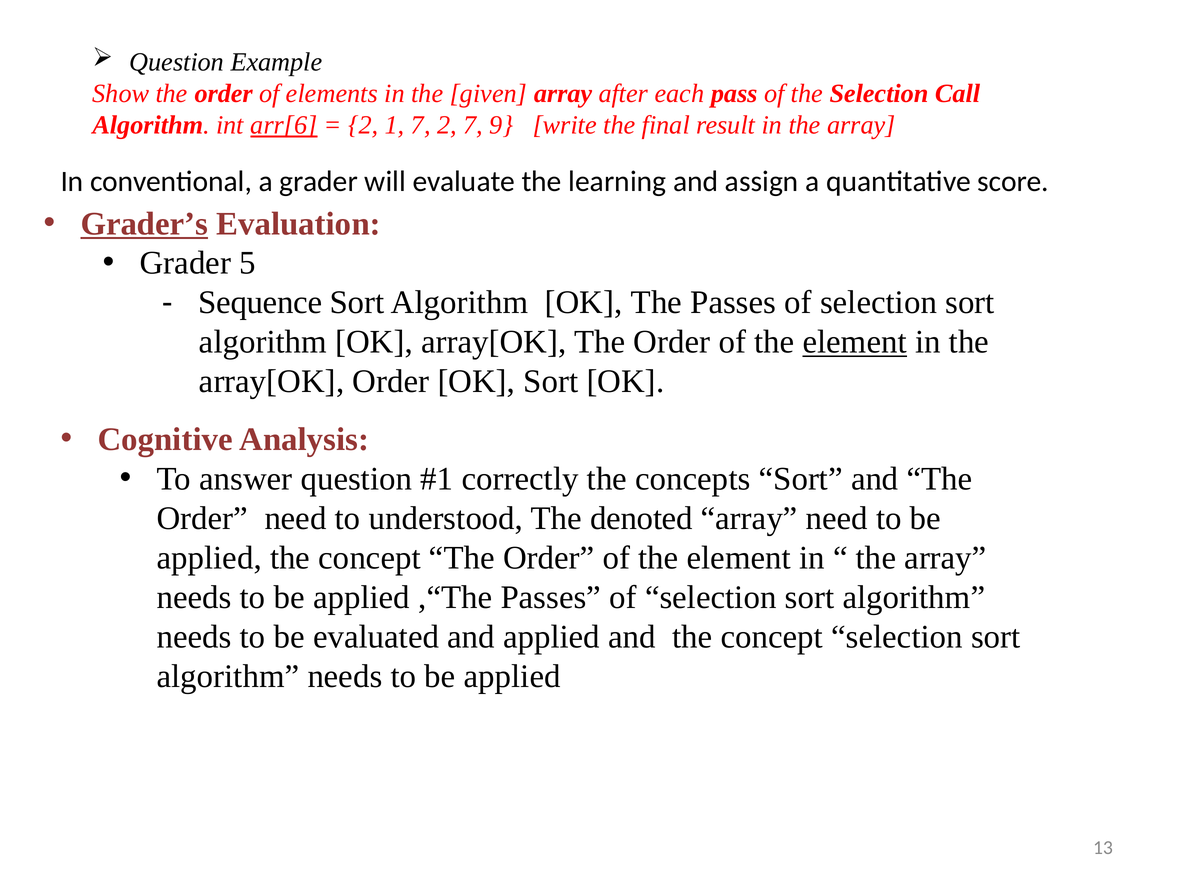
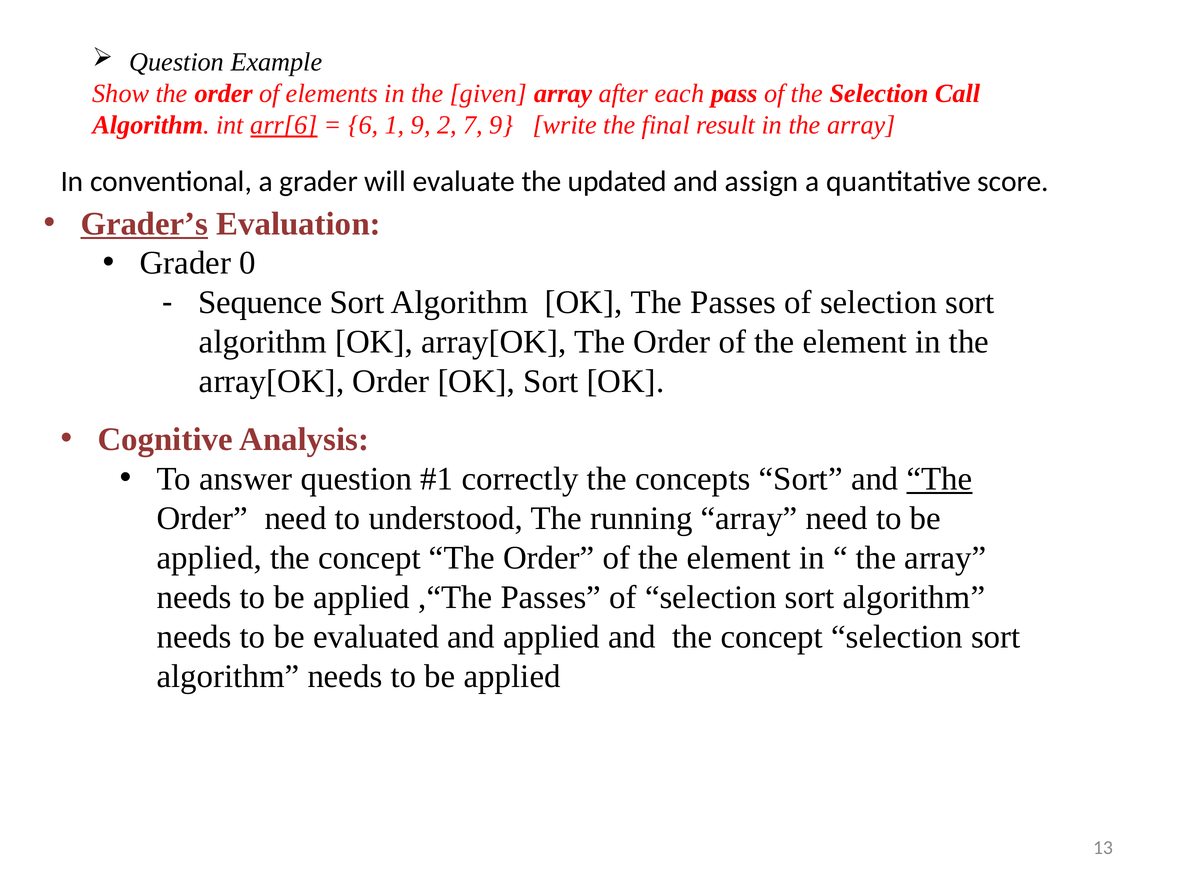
2 at (363, 125): 2 -> 6
1 7: 7 -> 9
learning: learning -> updated
5: 5 -> 0
element at (855, 342) underline: present -> none
The at (940, 479) underline: none -> present
denoted: denoted -> running
